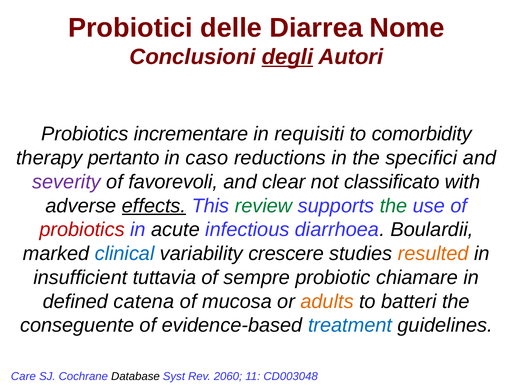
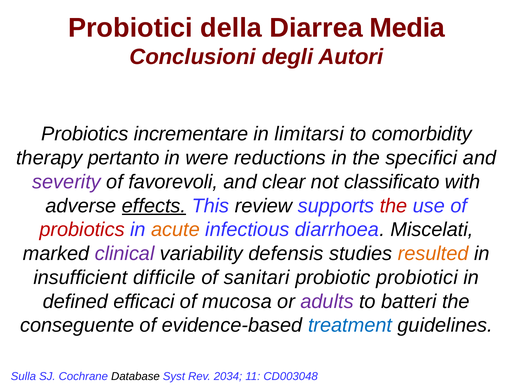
delle: delle -> della
Nome: Nome -> Media
degli underline: present -> none
requisiti: requisiti -> limitarsi
caso: caso -> were
review colour: green -> black
the at (394, 206) colour: green -> red
acute colour: black -> orange
Boulardii: Boulardii -> Miscelati
clinical colour: blue -> purple
crescere: crescere -> defensis
tuttavia: tuttavia -> difficile
sempre: sempre -> sanitari
probiotic chiamare: chiamare -> probiotici
catena: catena -> efficaci
adults colour: orange -> purple
Care: Care -> Sulla
2060: 2060 -> 2034
